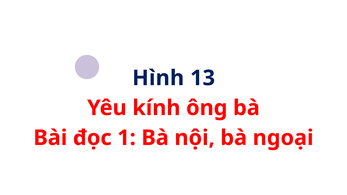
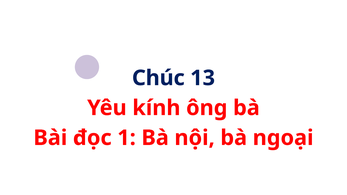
Hình: Hình -> Chúc
